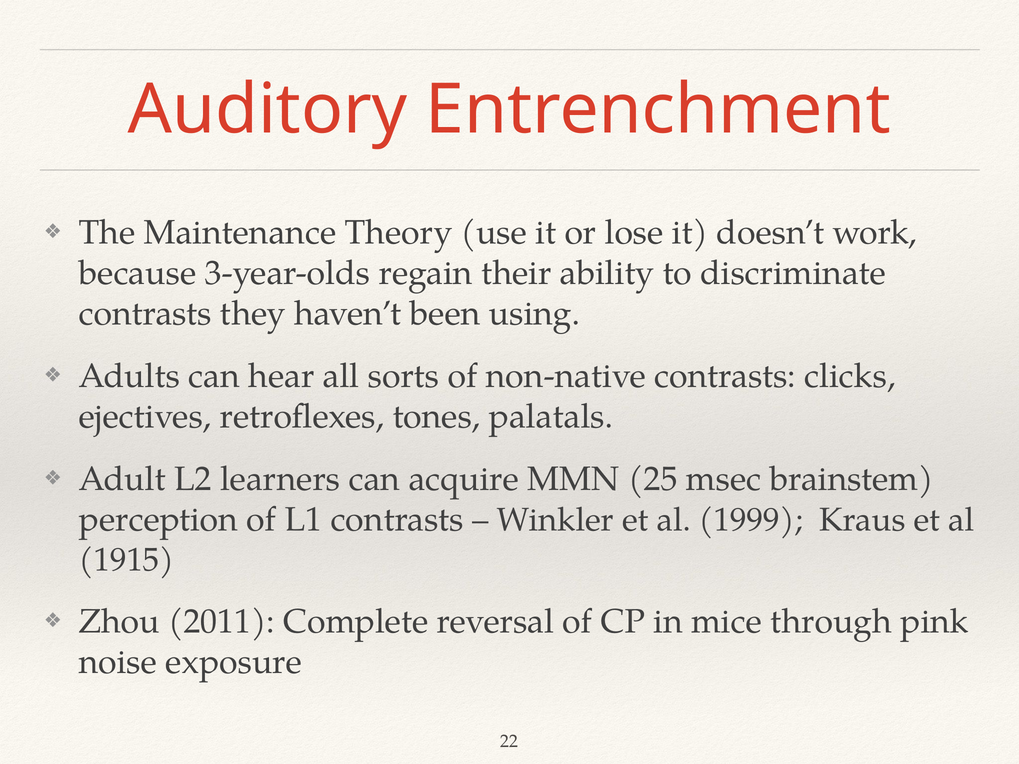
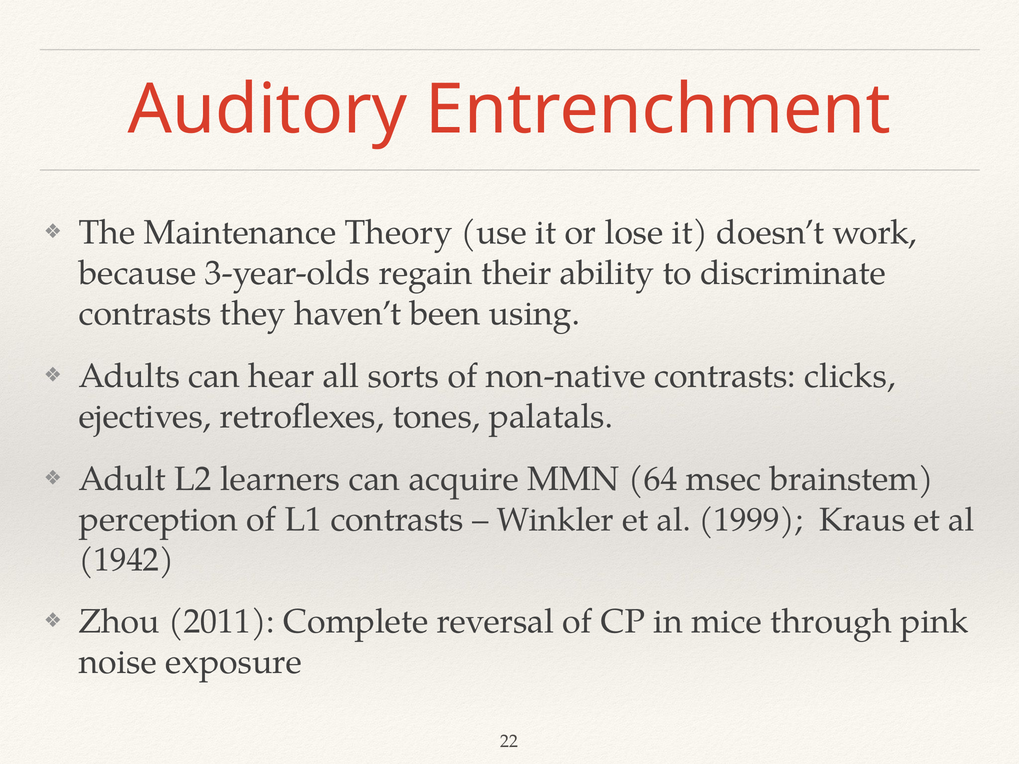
25: 25 -> 64
1915: 1915 -> 1942
